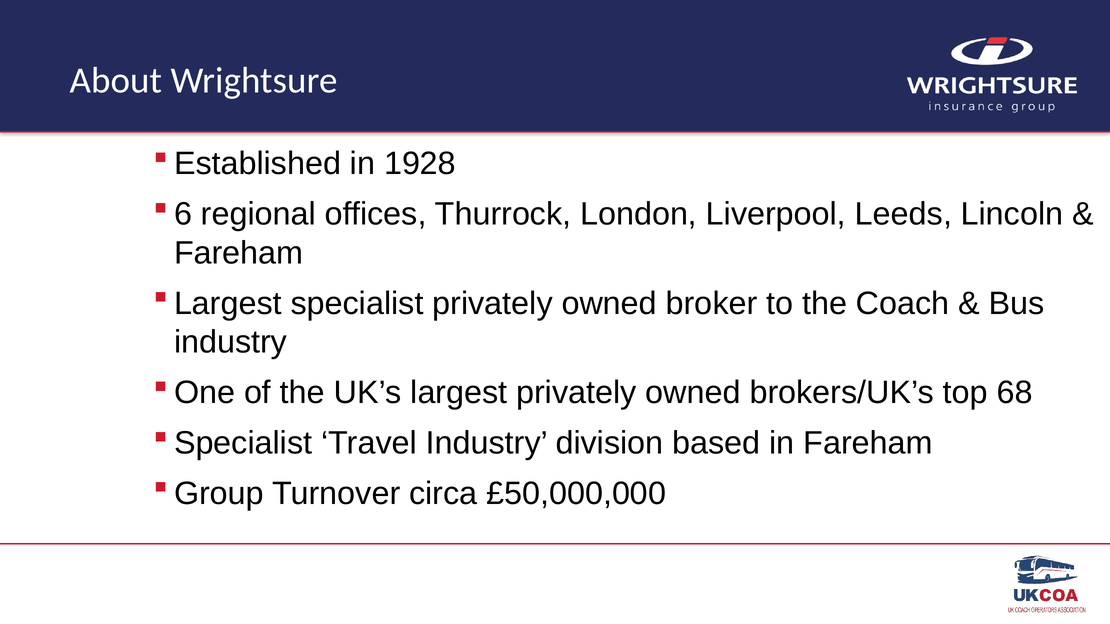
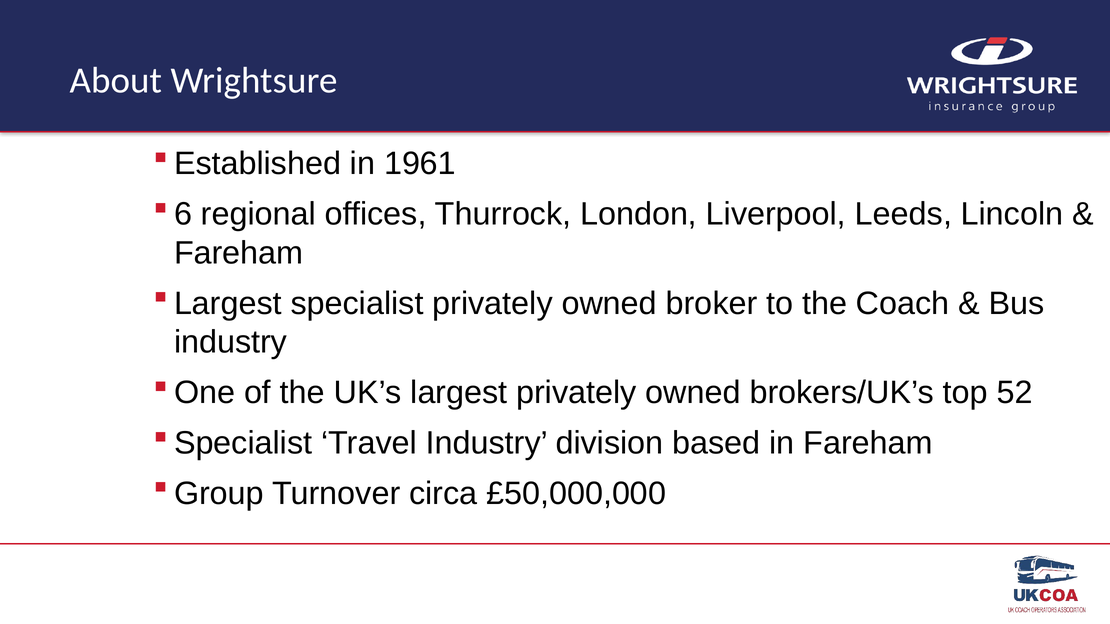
1928: 1928 -> 1961
68: 68 -> 52
